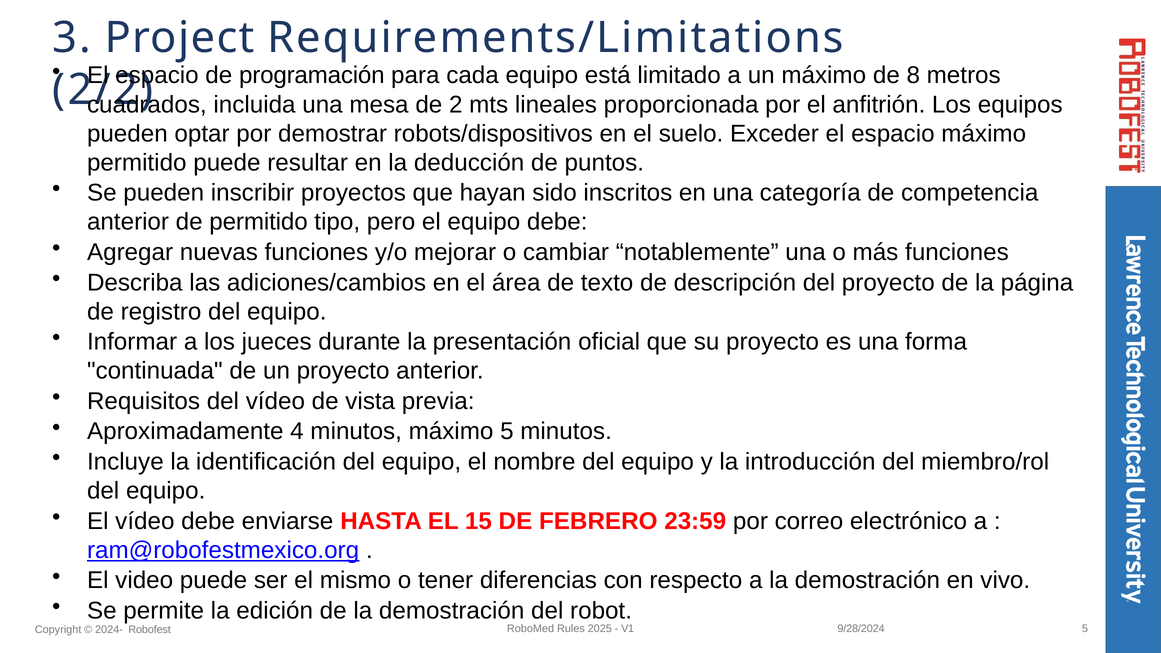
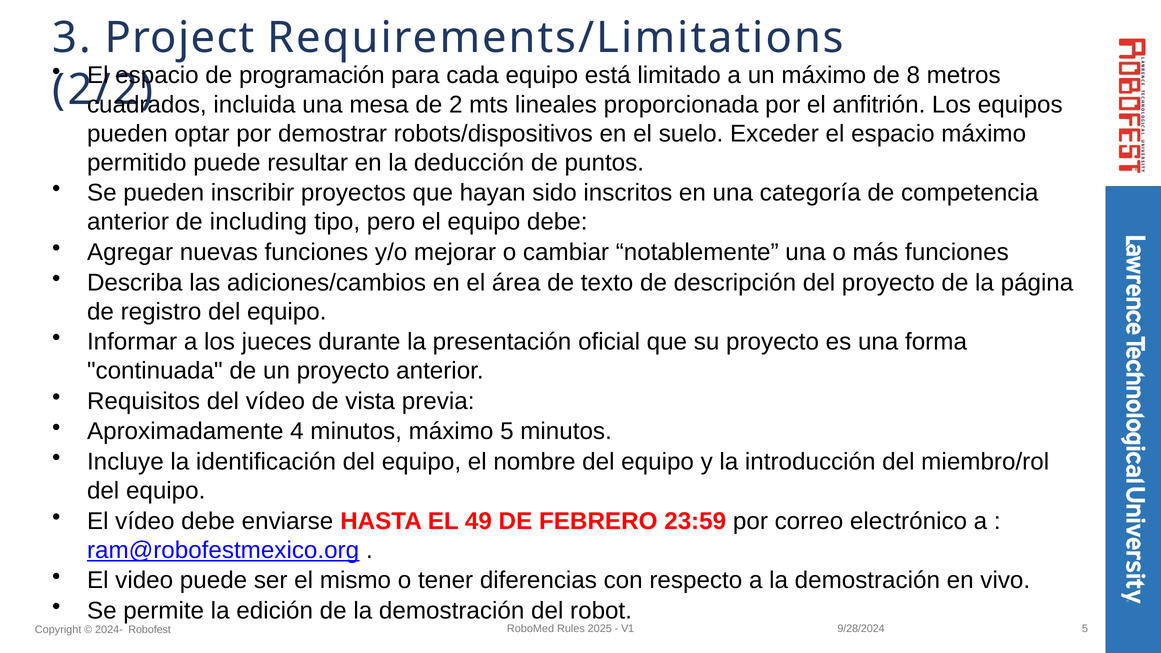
de permitido: permitido -> including
15: 15 -> 49
